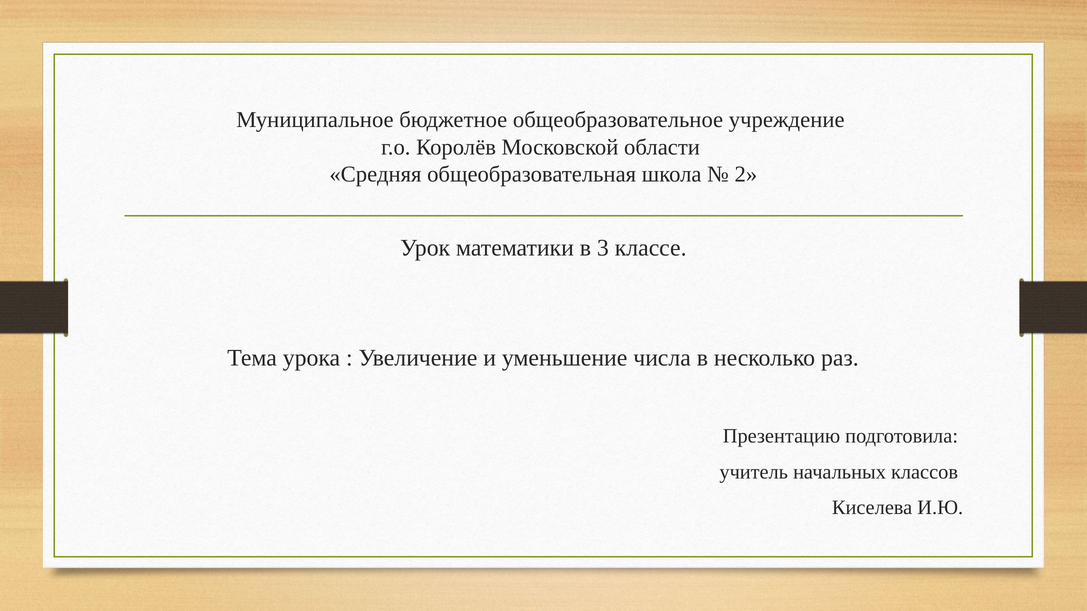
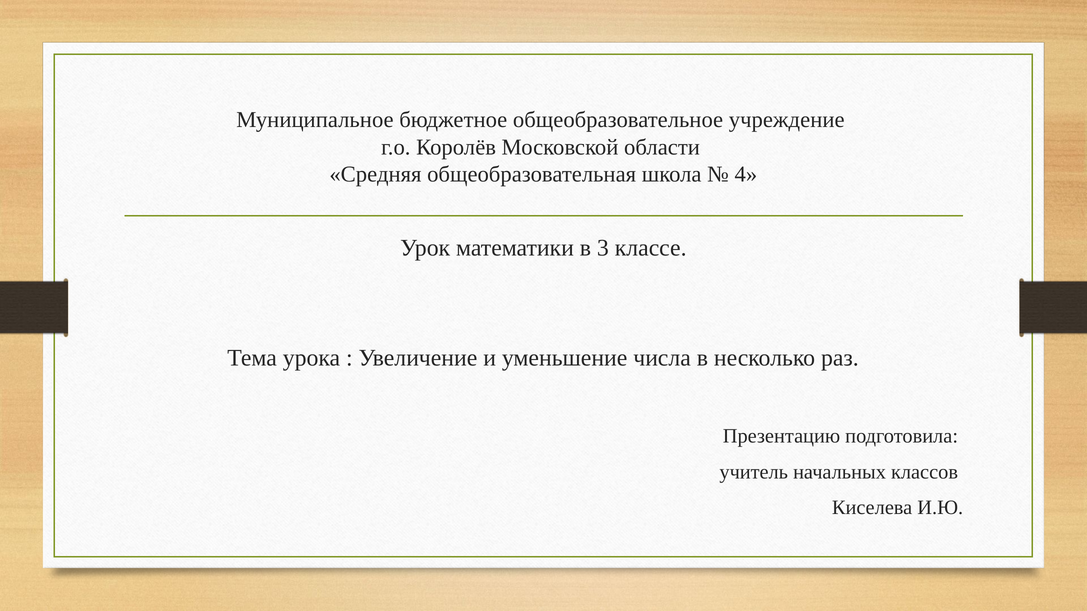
2: 2 -> 4
